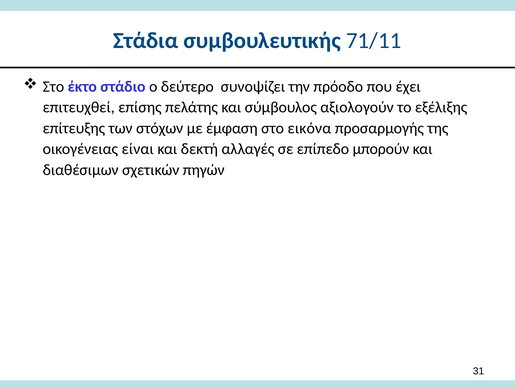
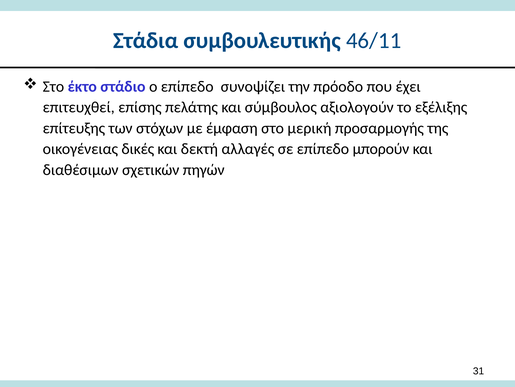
71/11: 71/11 -> 46/11
ο δεύτερο: δεύτερο -> επίπεδο
εικόνα: εικόνα -> μερική
είναι: είναι -> δικές
